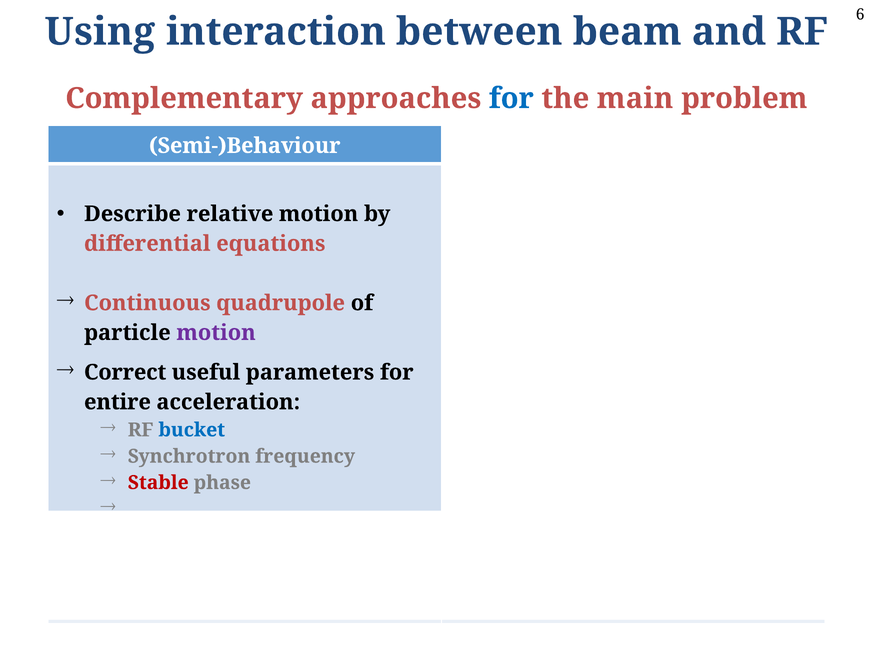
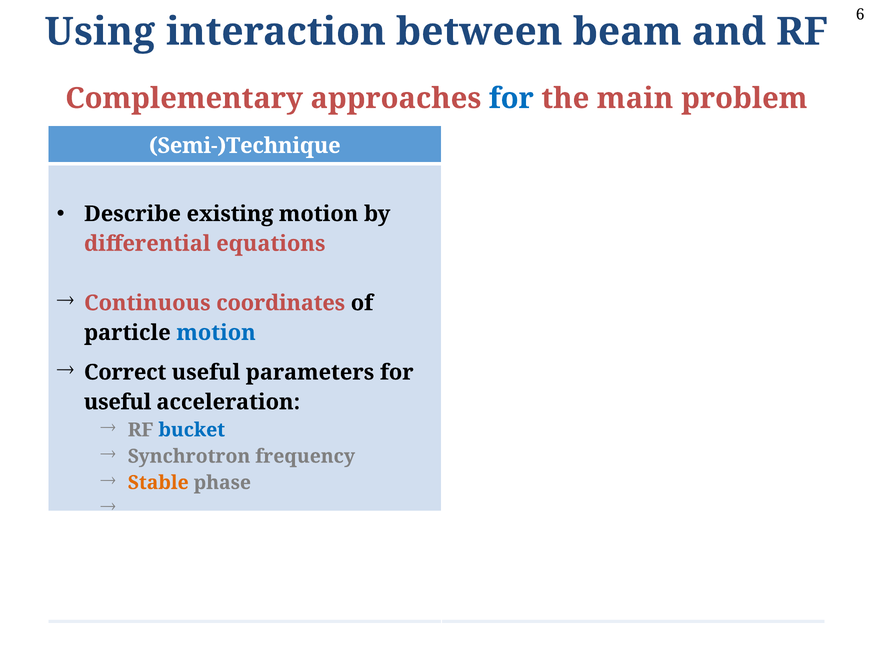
Semi-)Behaviour: Semi-)Behaviour -> Semi-)Technique
relative: relative -> existing
quadrupole: quadrupole -> coordinates
motion at (216, 333) colour: purple -> blue
entire at (117, 402): entire -> useful
Stable at (158, 482) colour: red -> orange
